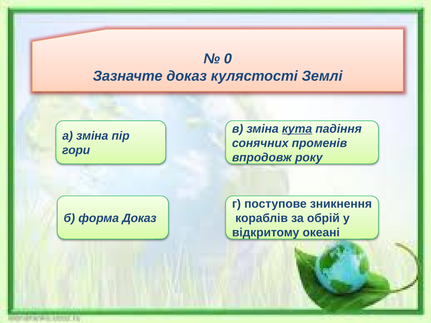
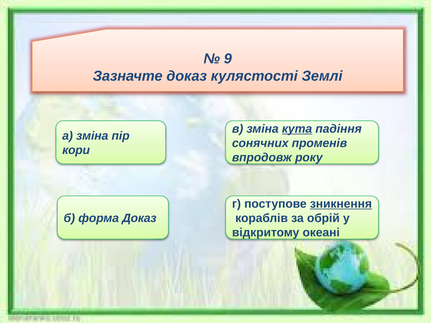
0: 0 -> 9
гори: гори -> кори
зникнення underline: none -> present
